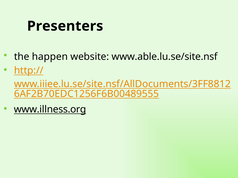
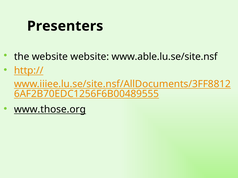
the happen: happen -> website
www.illness.org: www.illness.org -> www.those.org
